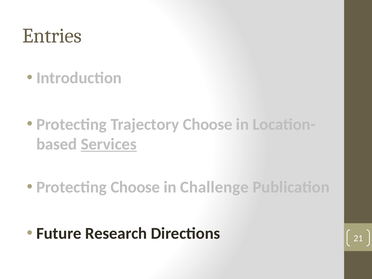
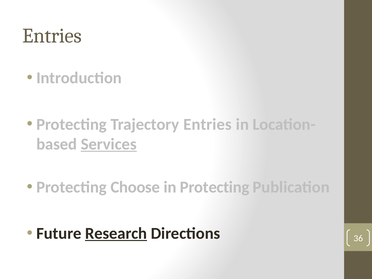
Trajectory Choose: Choose -> Entries
in Challenge: Challenge -> Protecting
Research underline: none -> present
21: 21 -> 36
